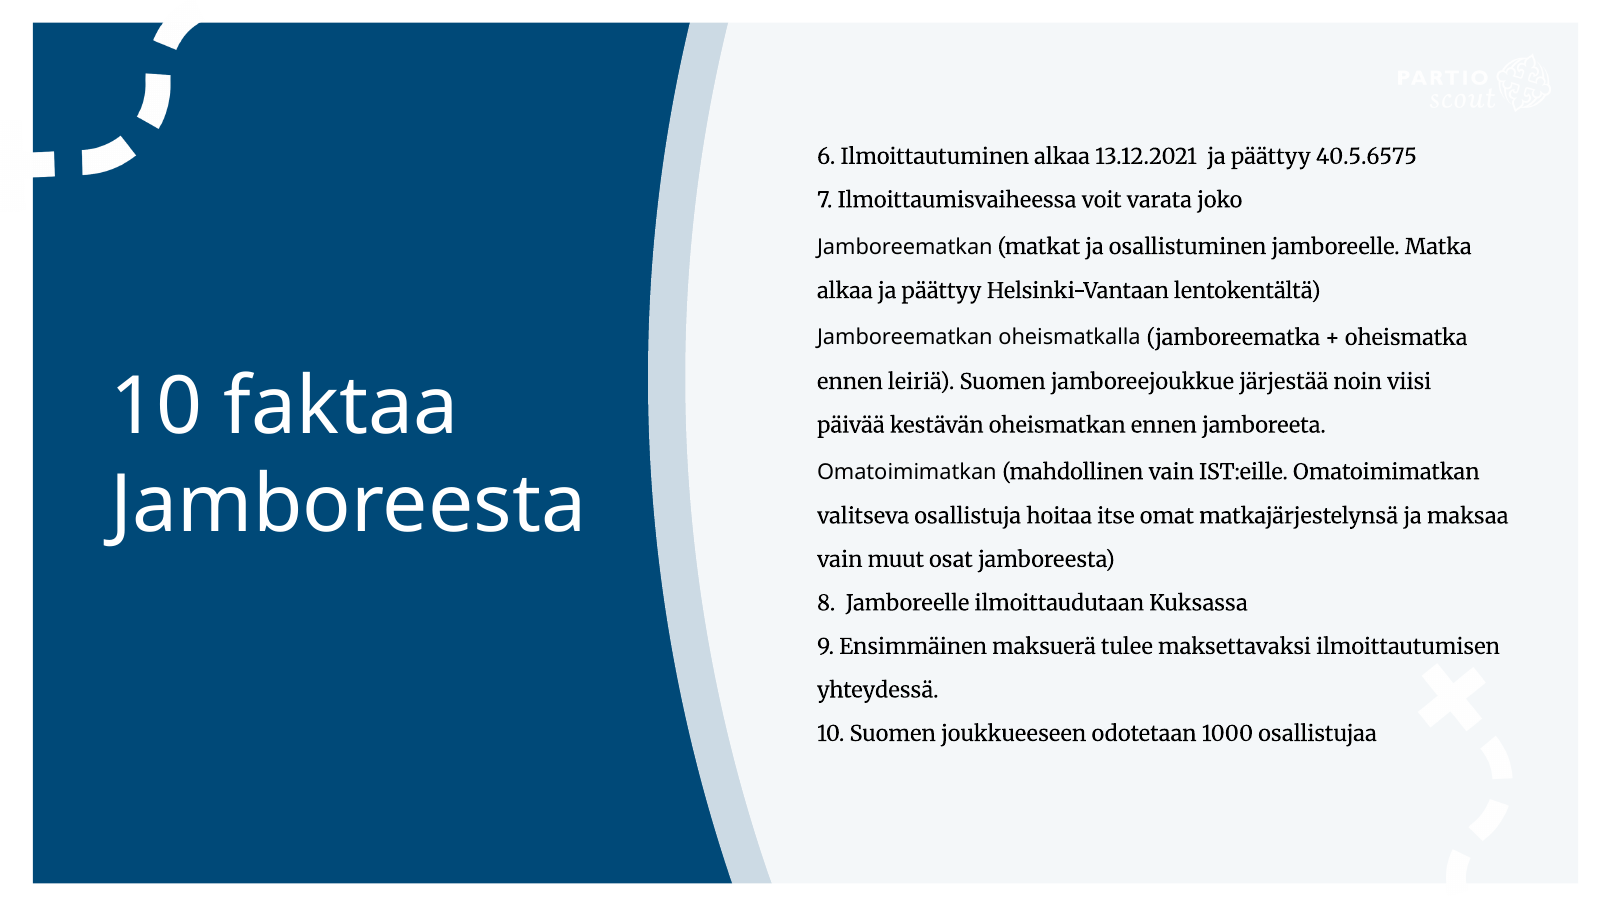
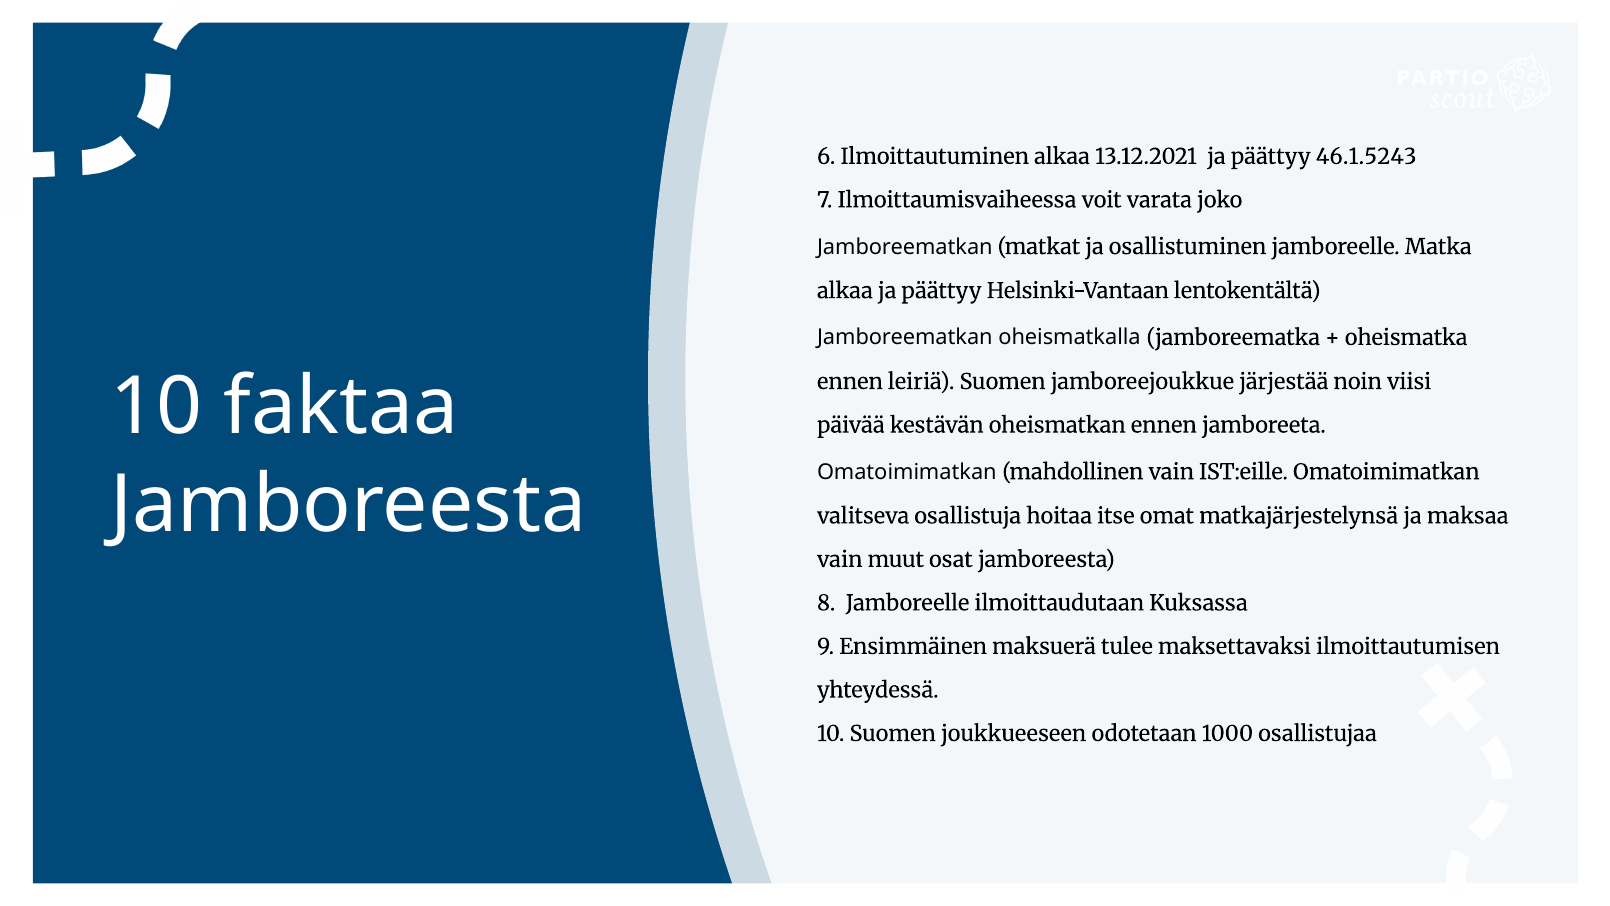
40.5.6575: 40.5.6575 -> 46.1.5243
